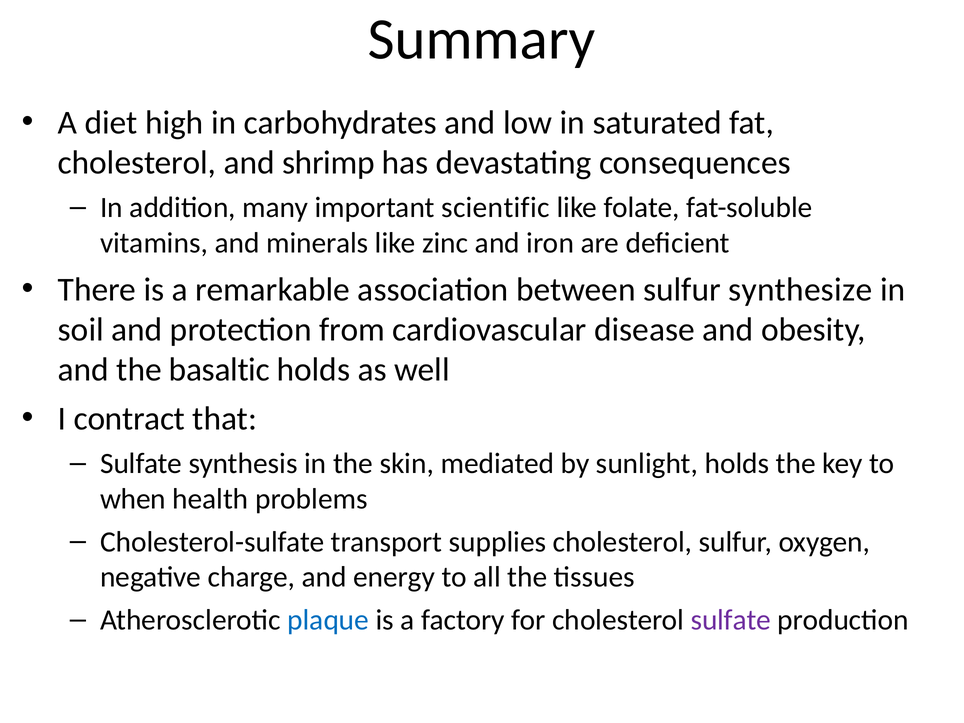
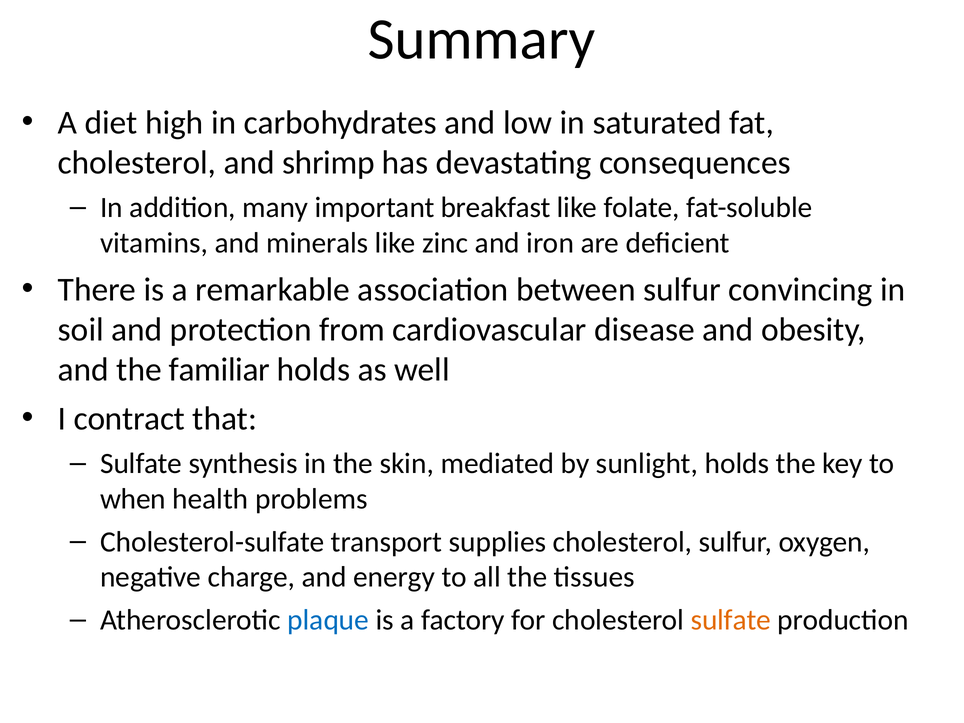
scientific: scientific -> breakfast
synthesize: synthesize -> convincing
basaltic: basaltic -> familiar
sulfate at (731, 620) colour: purple -> orange
